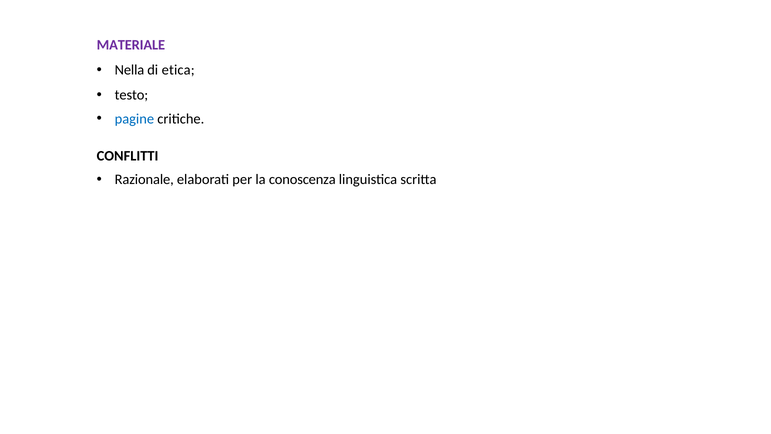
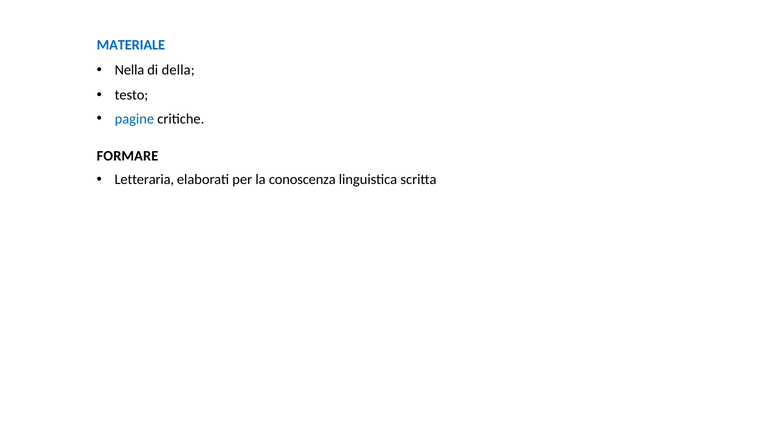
MATERIALE colour: purple -> blue
etica: etica -> della
CONFLITTI: CONFLITTI -> FORMARE
Razionale: Razionale -> Letteraria
